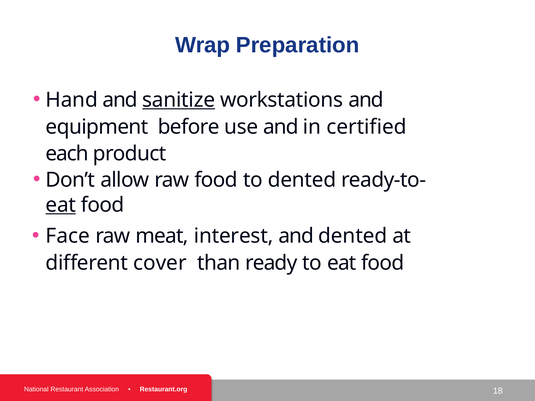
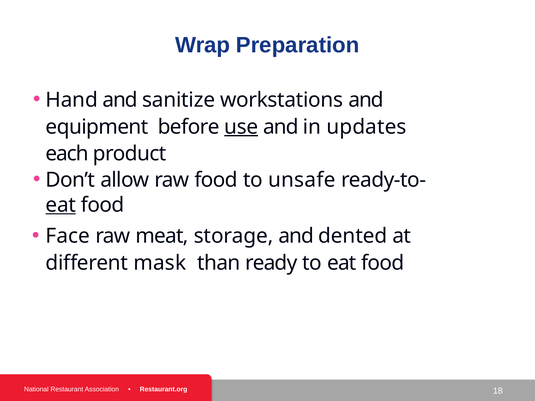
sanitize underline: present -> none
use underline: none -> present
certified: certified -> updates
to dented: dented -> unsafe
interest: interest -> storage
cover: cover -> mask
